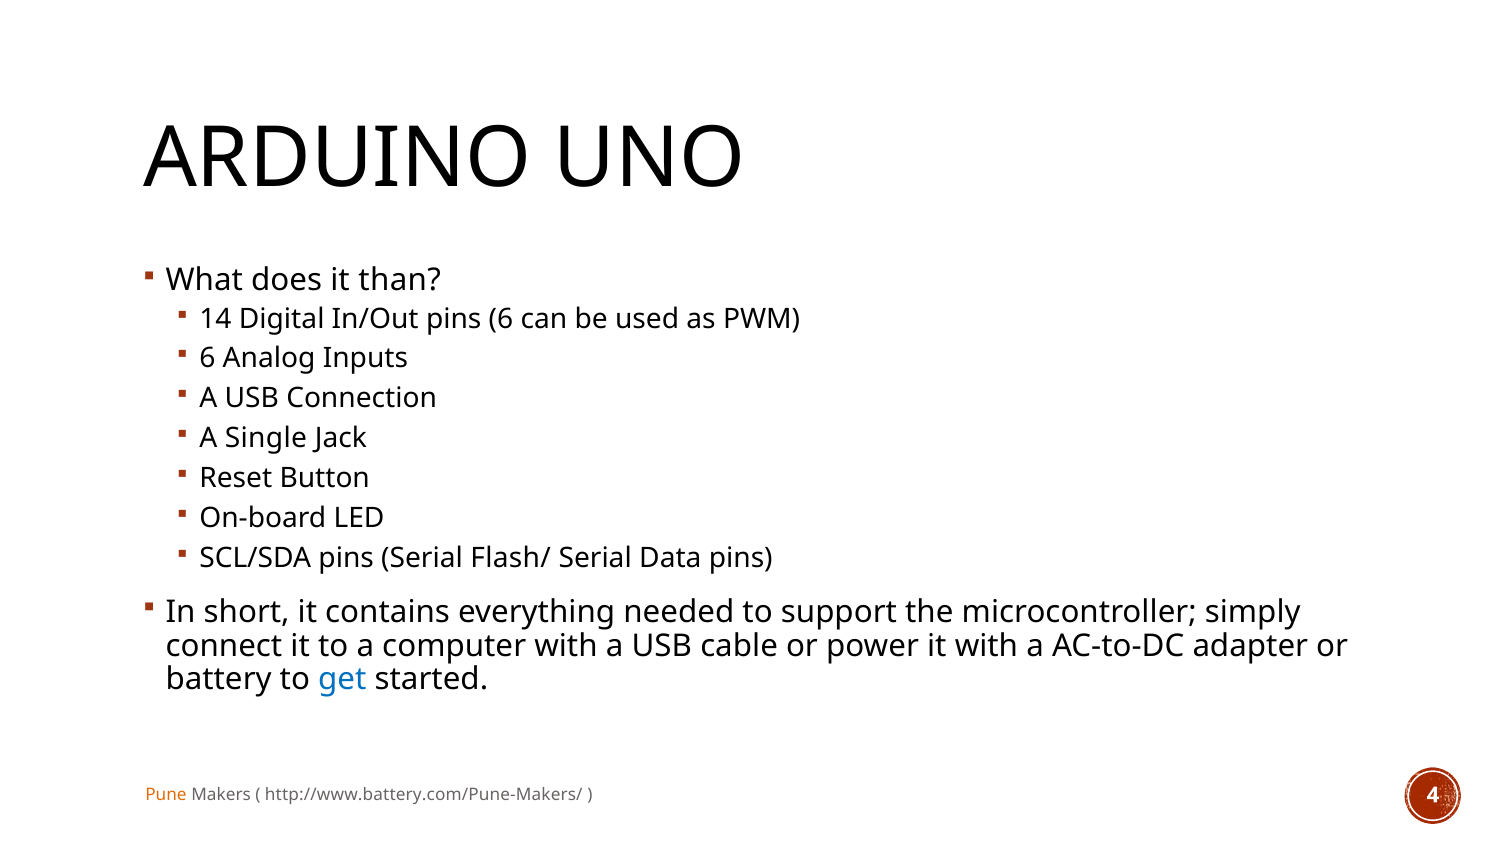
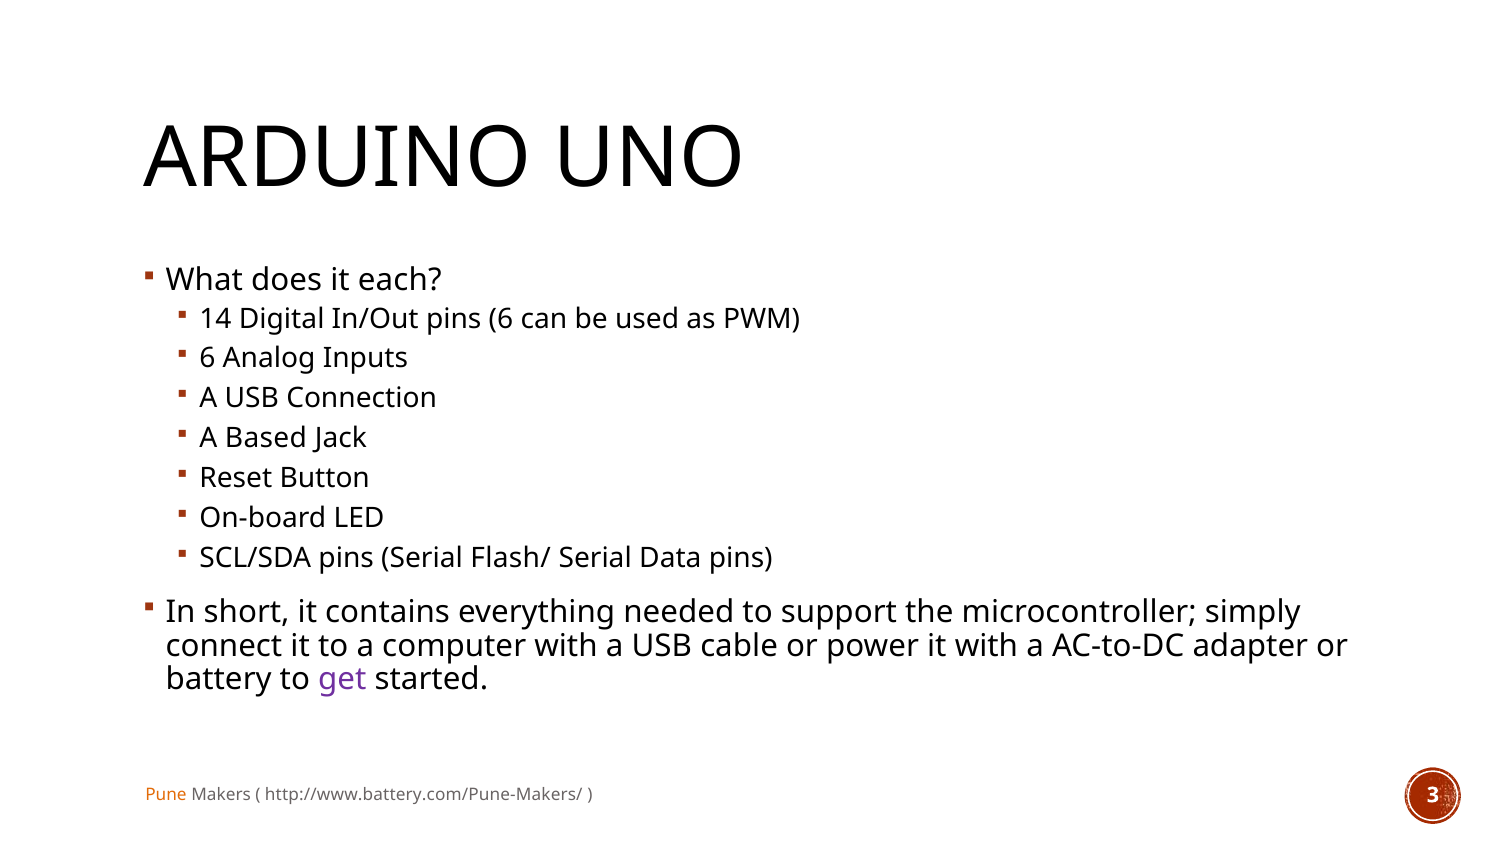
than: than -> each
Single: Single -> Based
get colour: blue -> purple
4: 4 -> 3
